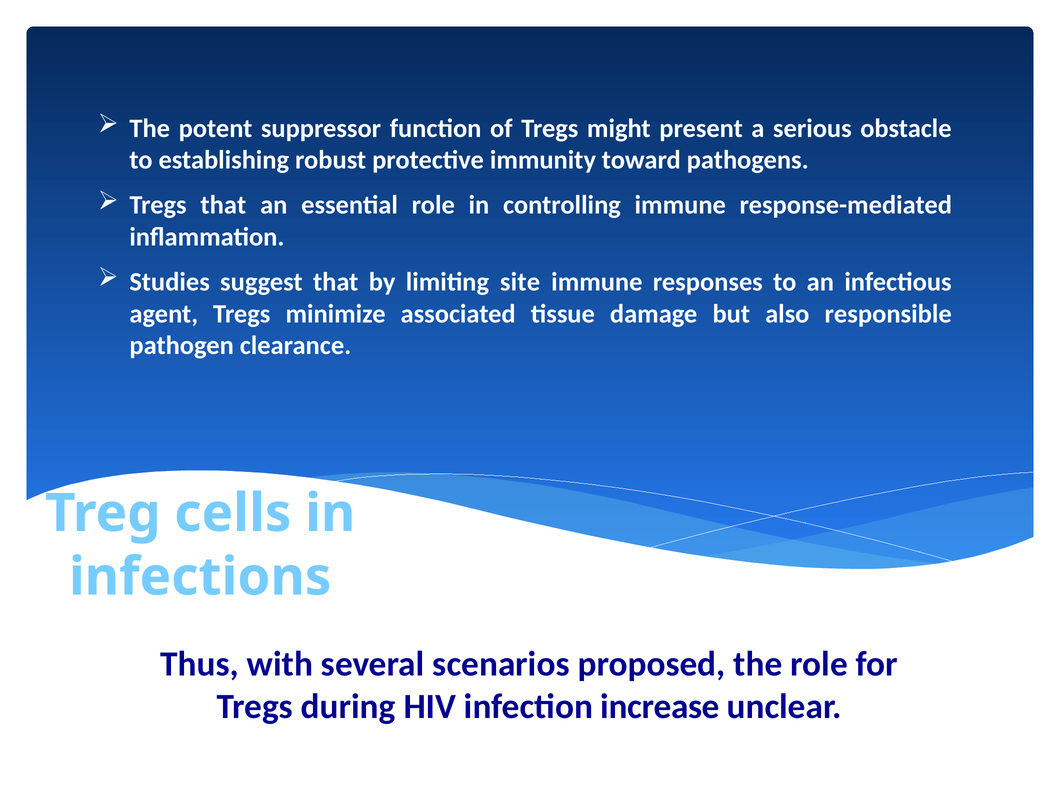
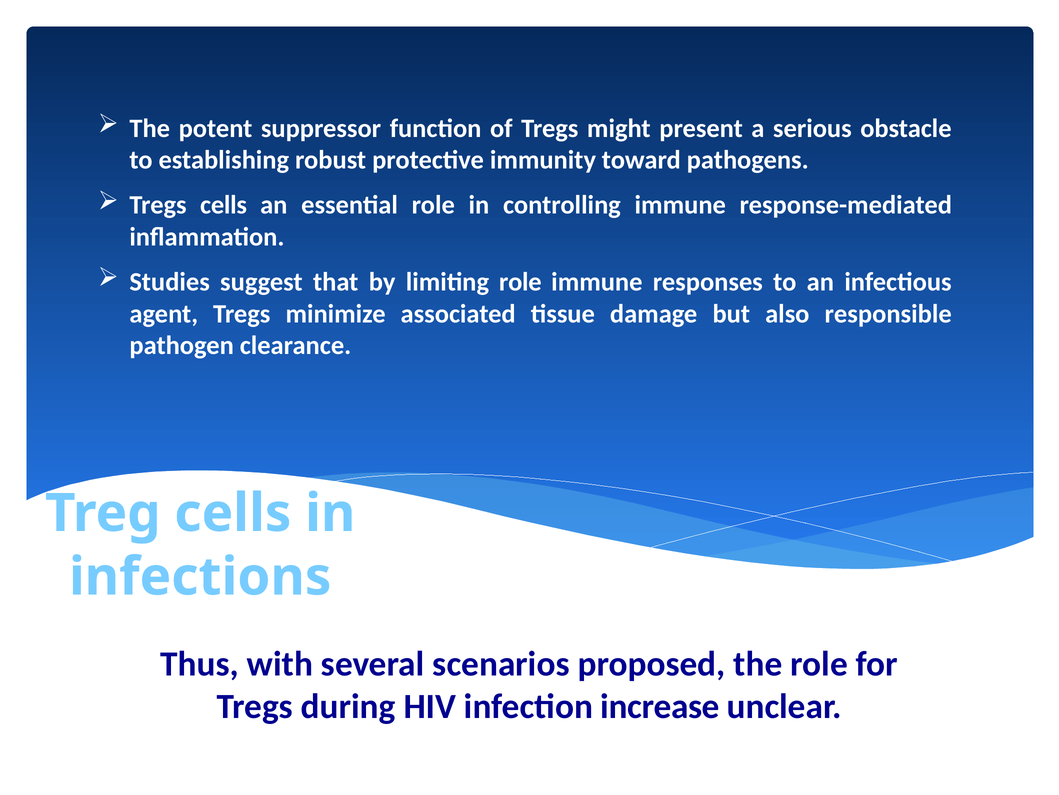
Tregs that: that -> cells
limiting site: site -> role
